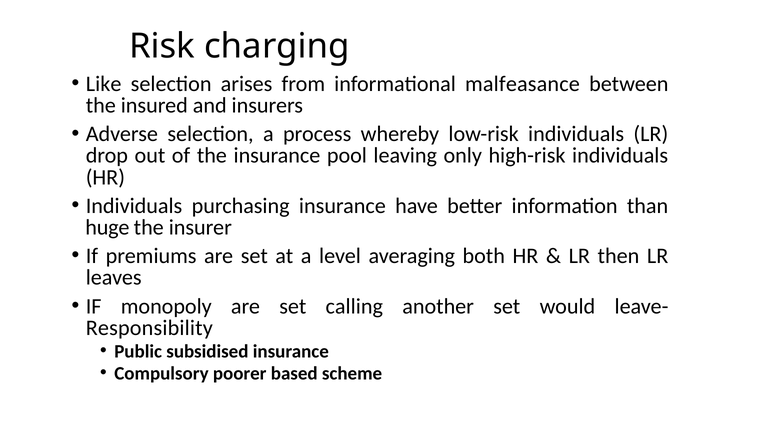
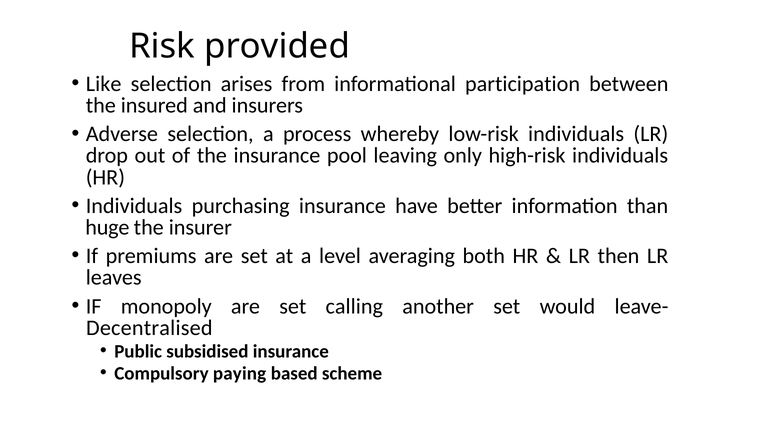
charging: charging -> provided
malfeasance: malfeasance -> participation
Responsibility: Responsibility -> Decentralised
poorer: poorer -> paying
